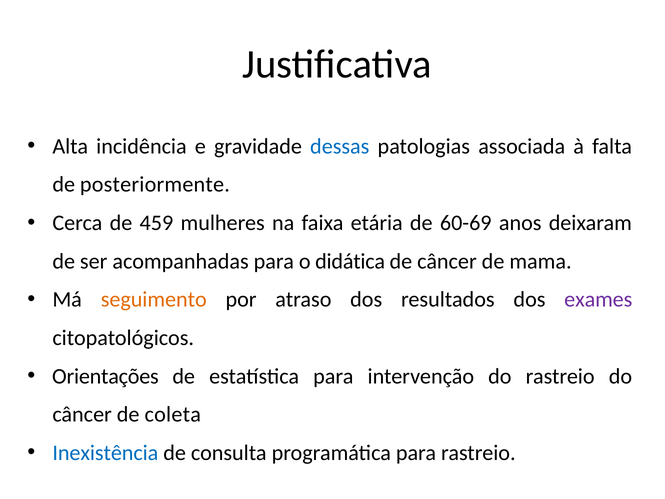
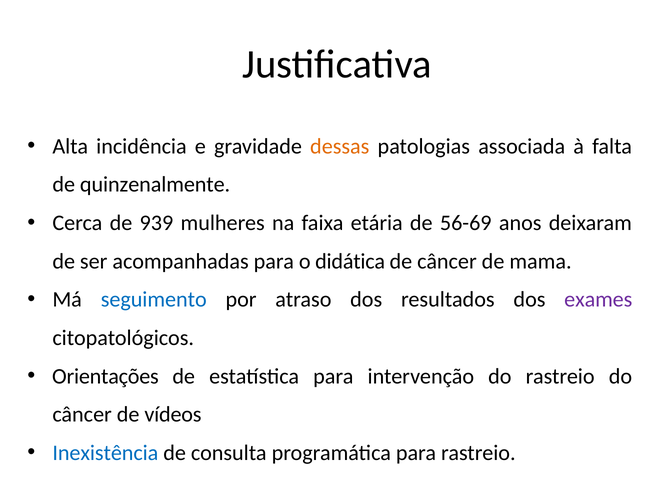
dessas colour: blue -> orange
posteriormente: posteriormente -> quinzenalmente
459: 459 -> 939
60-69: 60-69 -> 56-69
seguimento colour: orange -> blue
coleta: coleta -> vídeos
